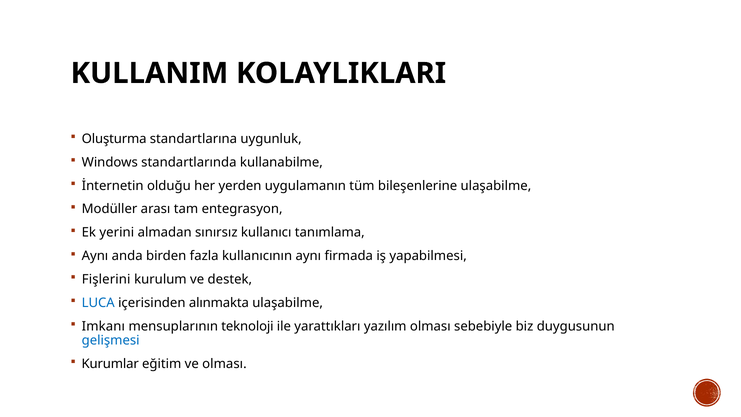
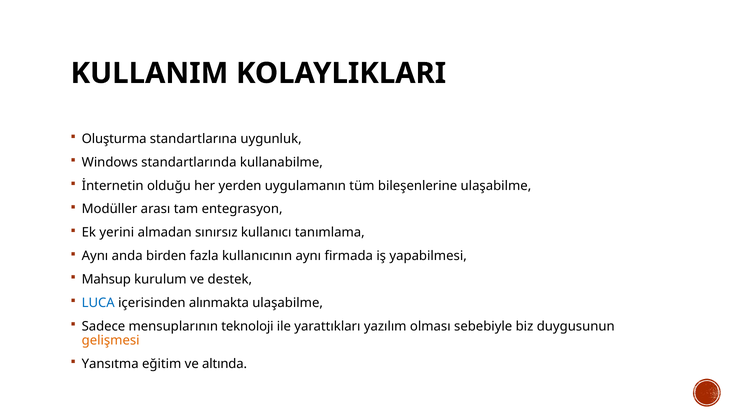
Fişlerini: Fişlerini -> Mahsup
Imkanı: Imkanı -> Sadece
gelişmesi colour: blue -> orange
Kurumlar: Kurumlar -> Yansıtma
ve olması: olması -> altında
